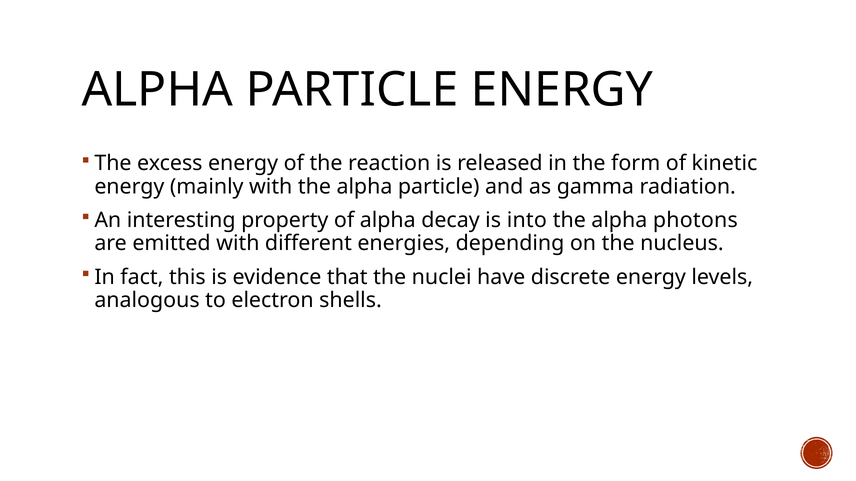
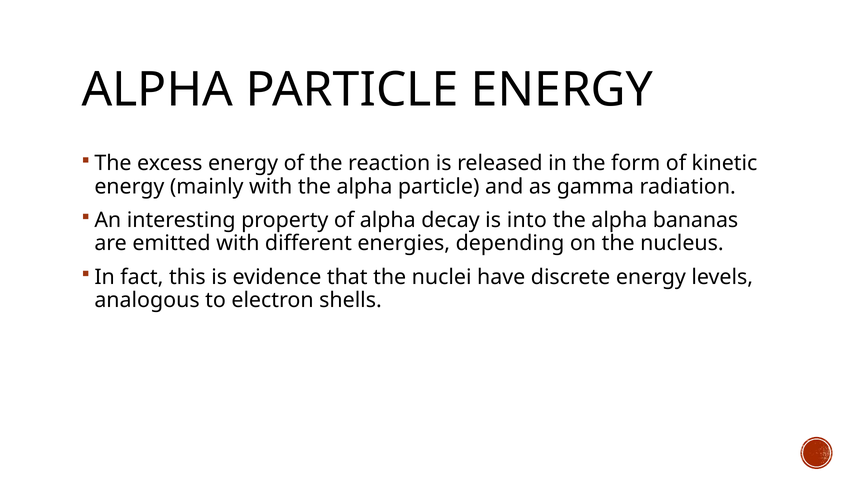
photons: photons -> bananas
